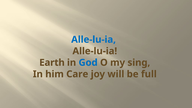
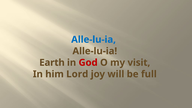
God colour: blue -> red
sing: sing -> visit
Care: Care -> Lord
